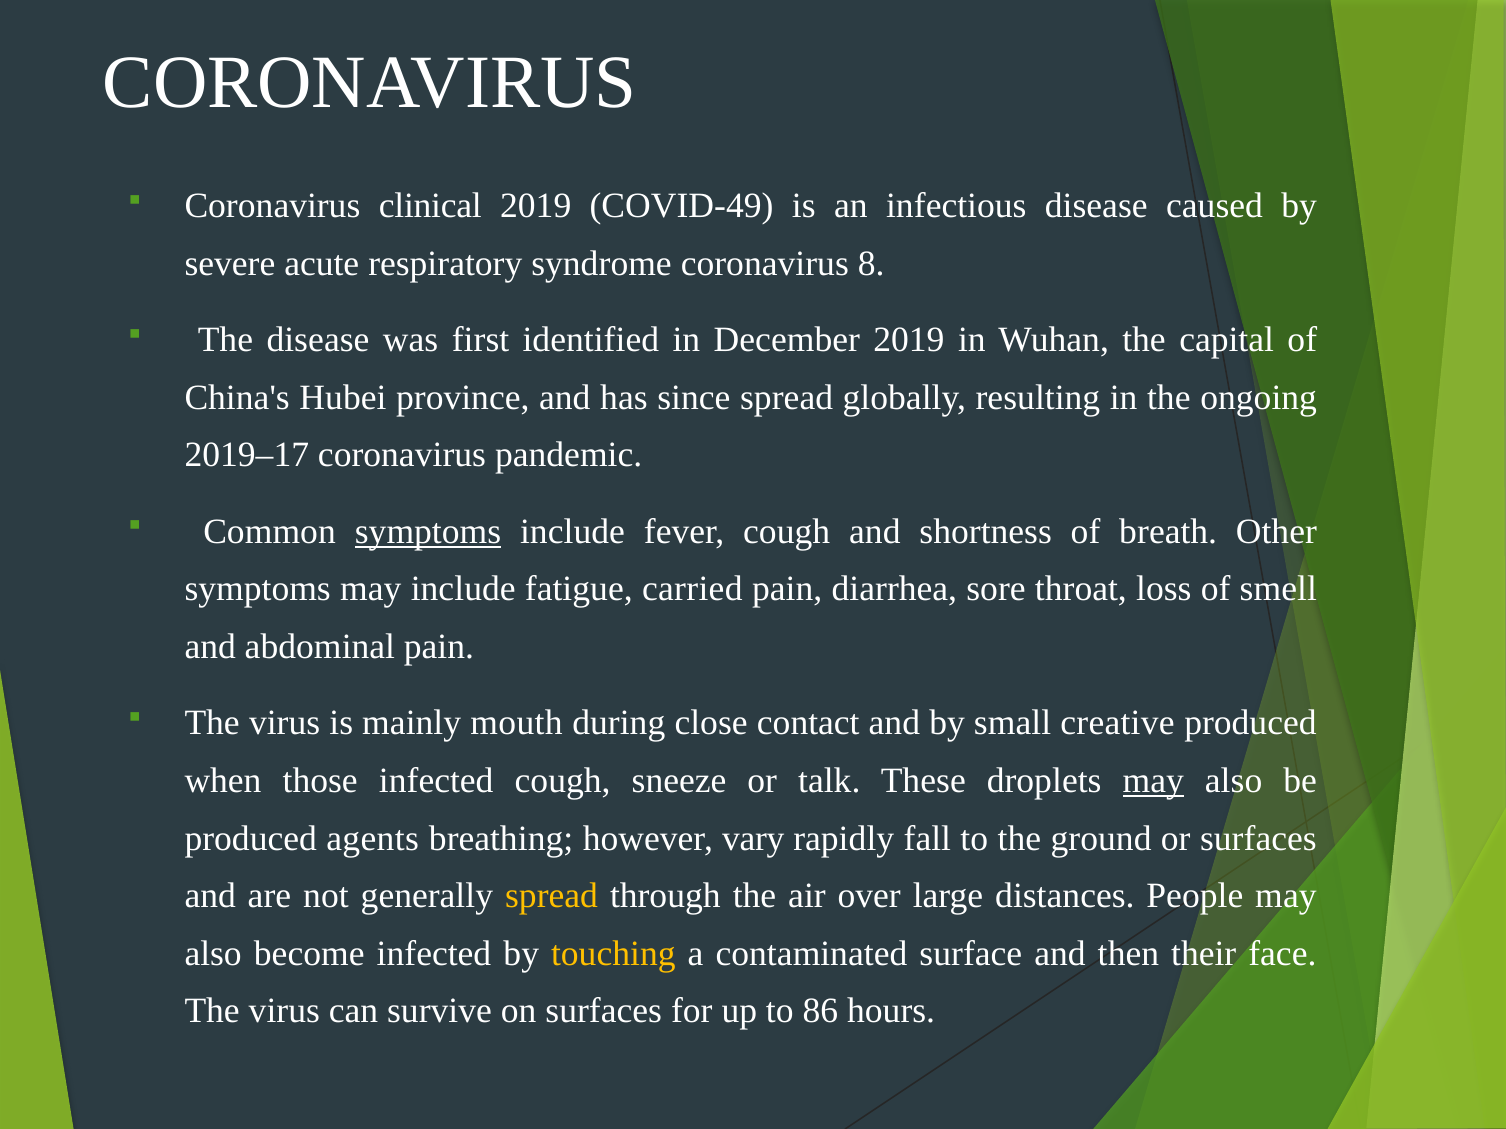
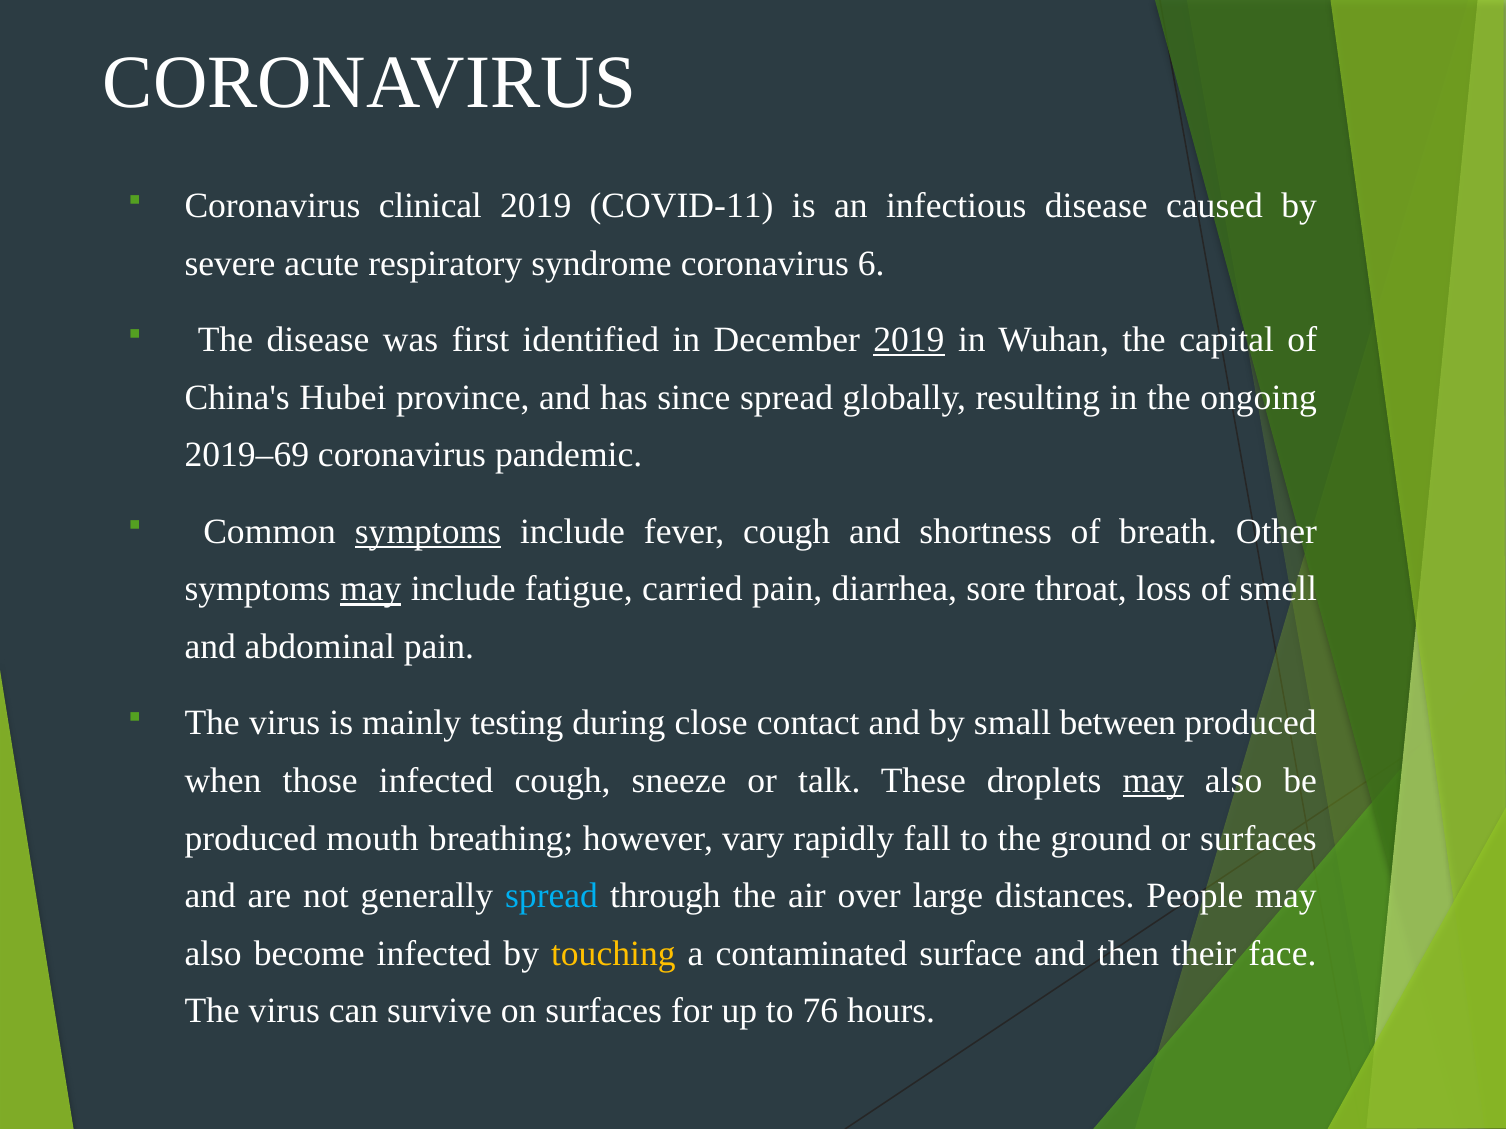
COVID-49: COVID-49 -> COVID-11
8: 8 -> 6
2019 at (909, 340) underline: none -> present
2019–17: 2019–17 -> 2019–69
may at (371, 589) underline: none -> present
mouth: mouth -> testing
creative: creative -> between
agents: agents -> mouth
spread at (552, 896) colour: yellow -> light blue
86: 86 -> 76
